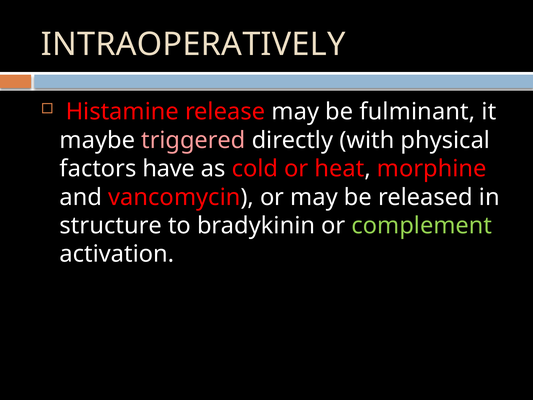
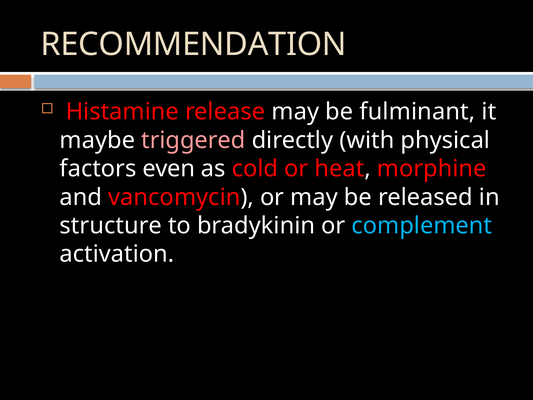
INTRAOPERATIVELY: INTRAOPERATIVELY -> RECOMMENDATION
have: have -> even
complement colour: light green -> light blue
